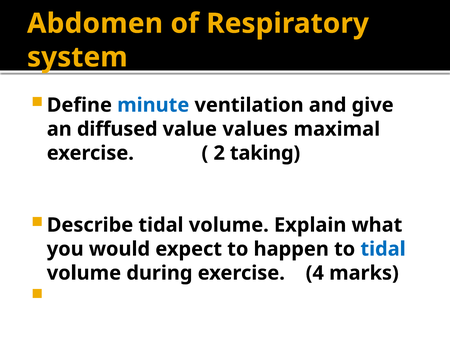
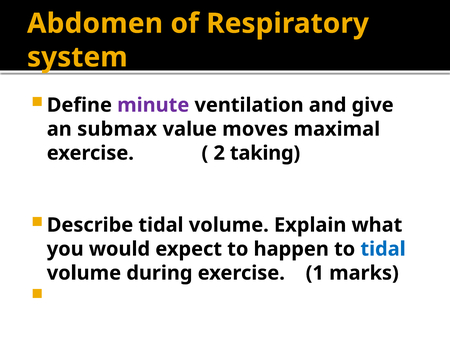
minute colour: blue -> purple
diffused: diffused -> submax
values: values -> moves
4: 4 -> 1
